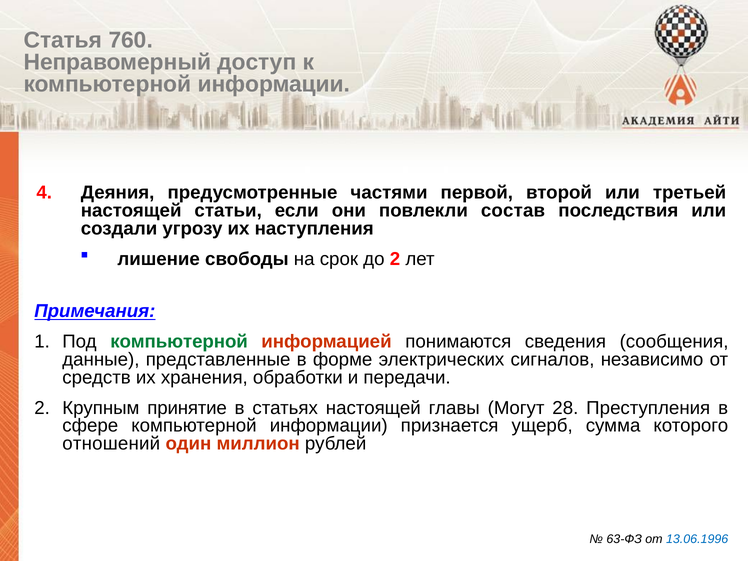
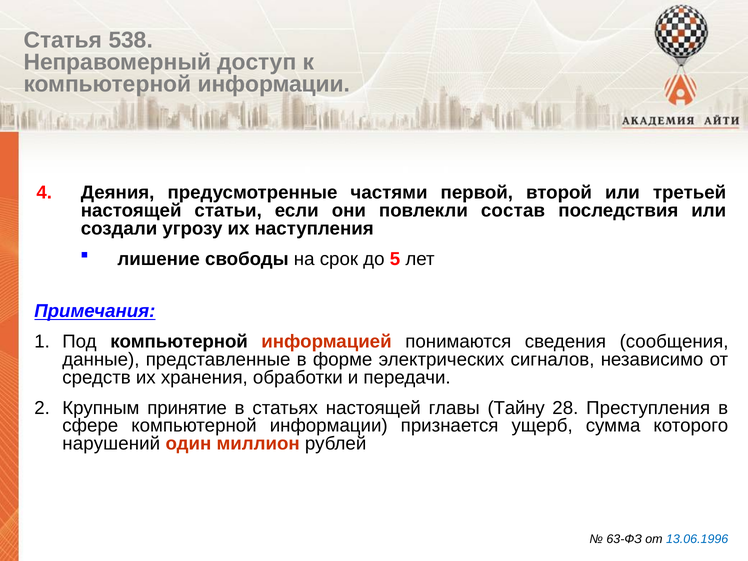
760: 760 -> 538
до 2: 2 -> 5
компьютерной at (179, 341) colour: green -> black
Могут: Могут -> Тайну
отношений: отношений -> нарушений
